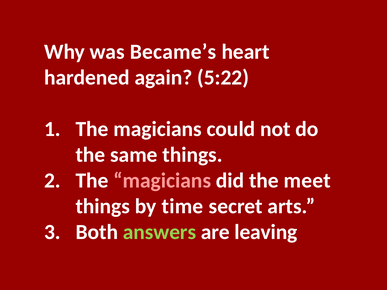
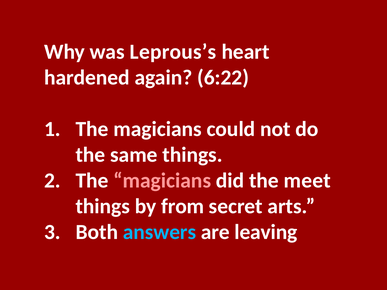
Became’s: Became’s -> Leprous’s
5:22: 5:22 -> 6:22
time: time -> from
answers colour: light green -> light blue
